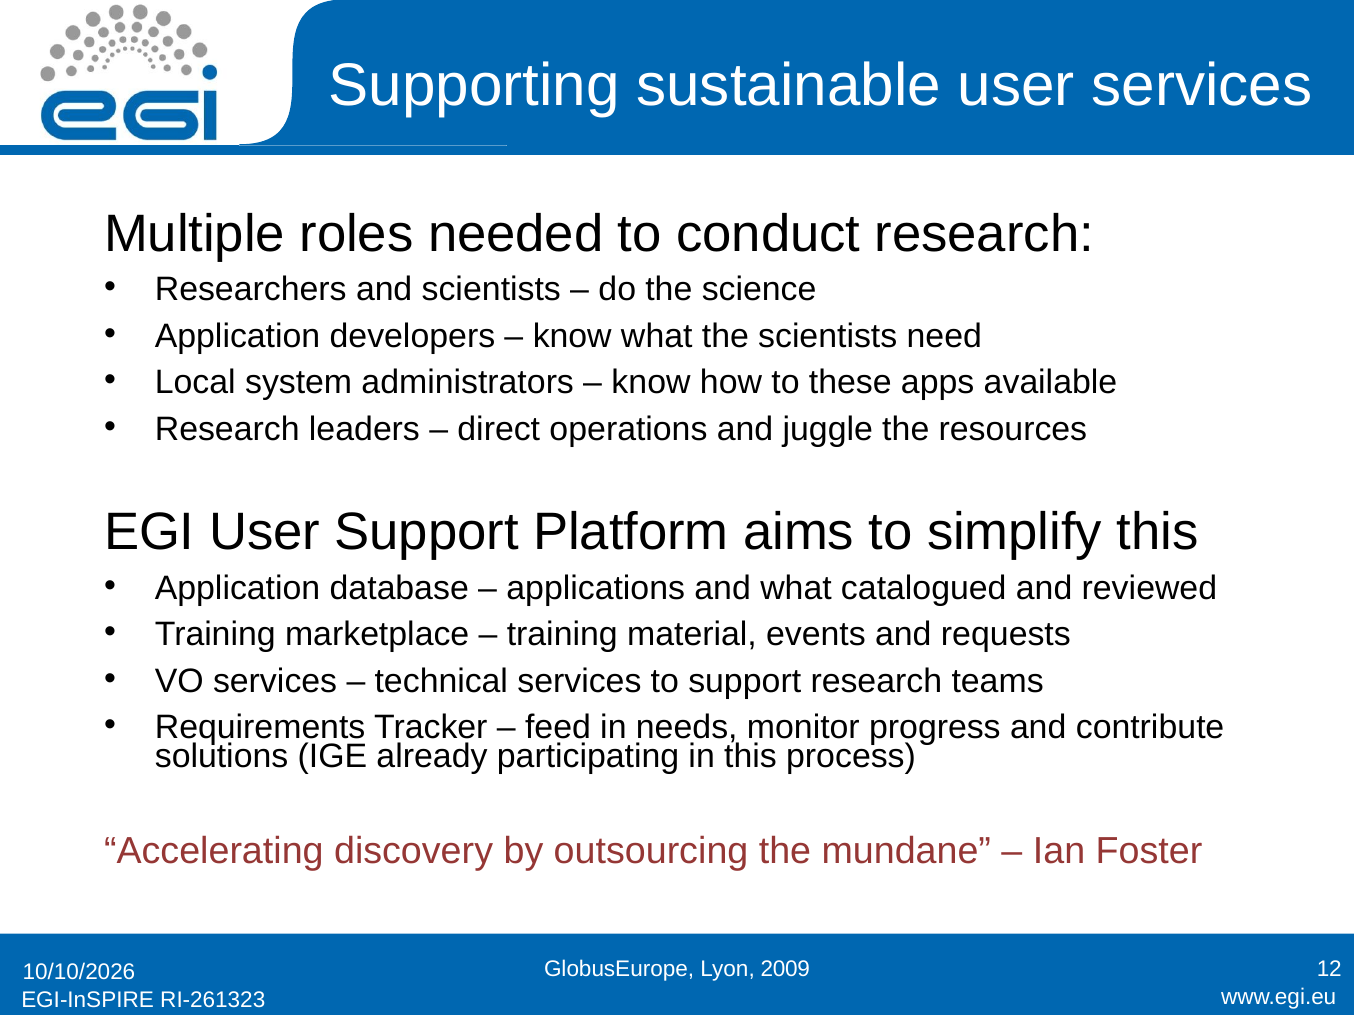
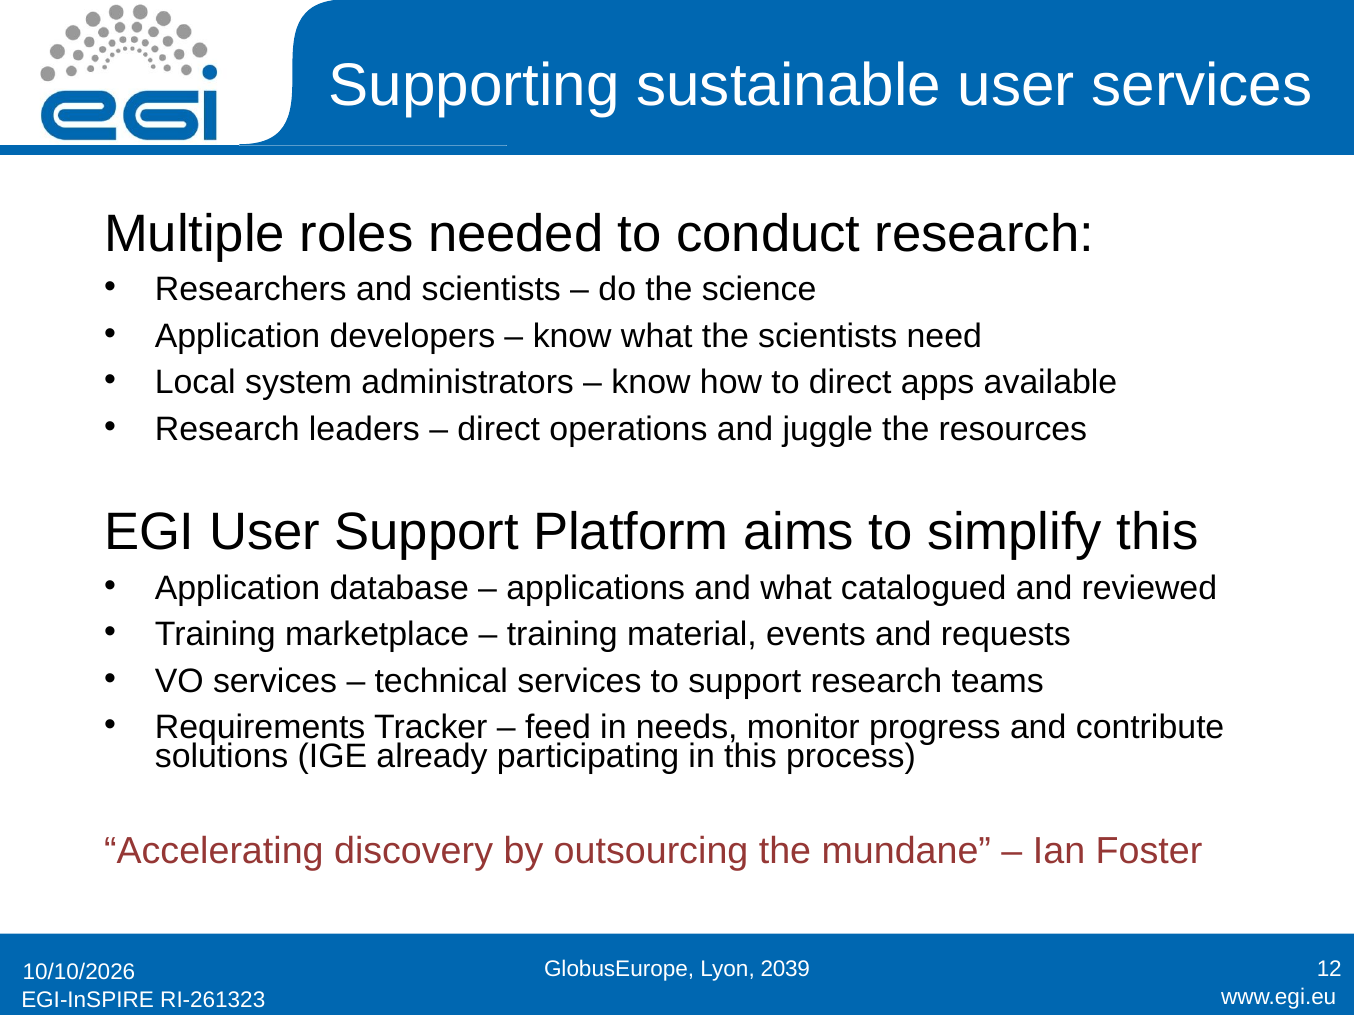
to these: these -> direct
2009: 2009 -> 2039
